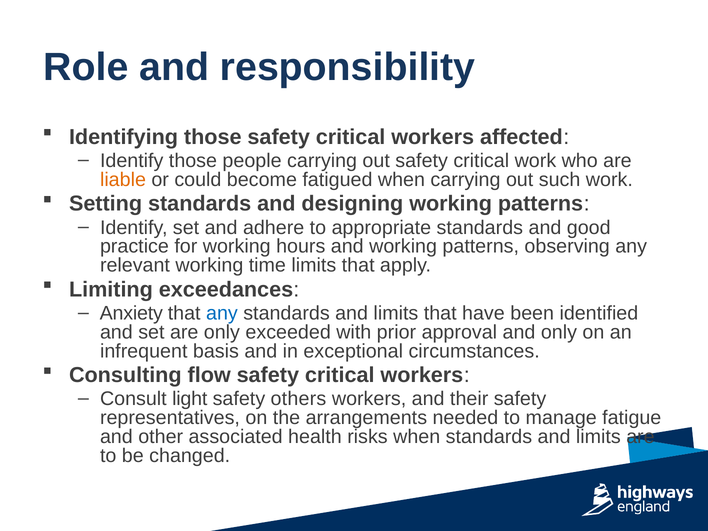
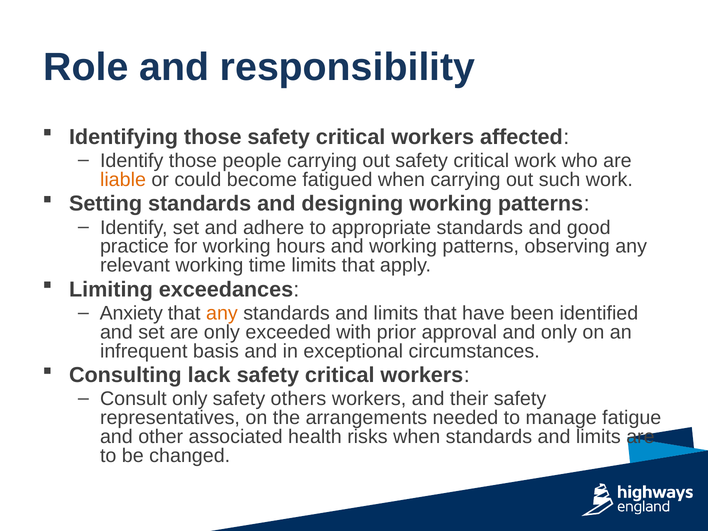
any at (222, 313) colour: blue -> orange
flow: flow -> lack
Consult light: light -> only
